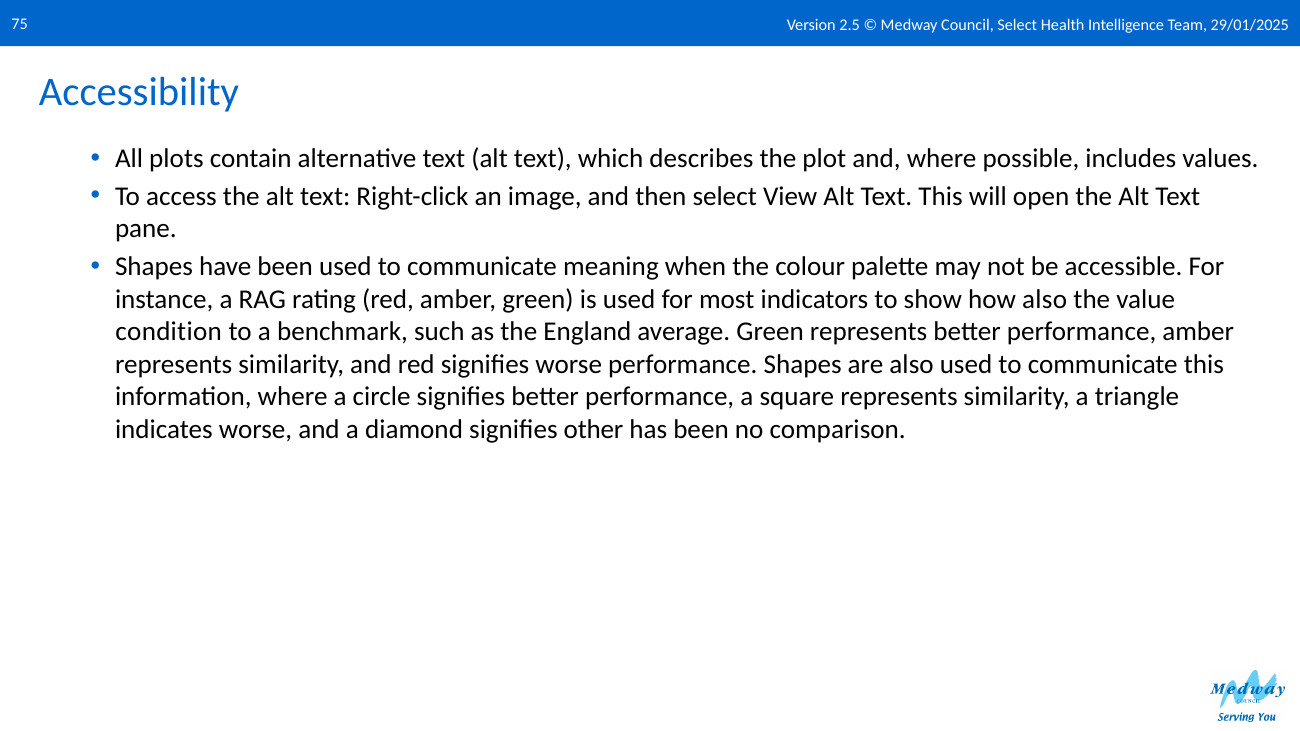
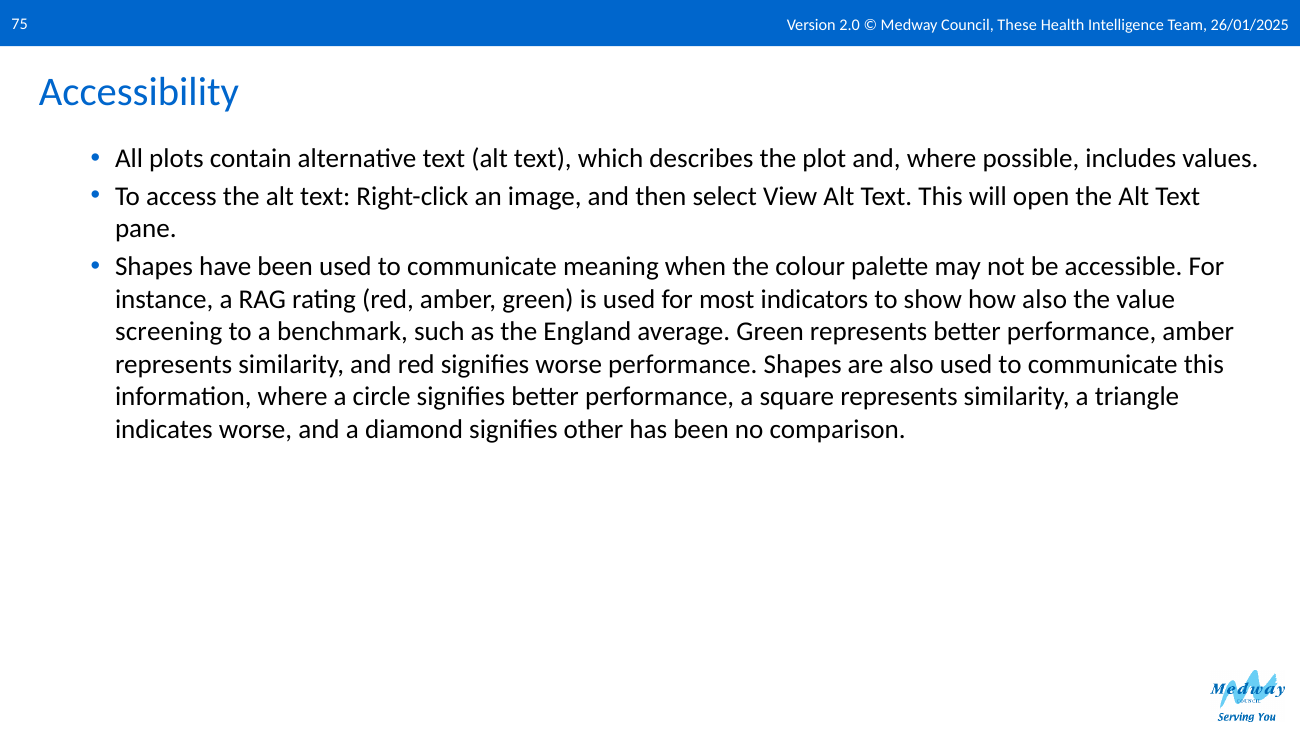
2.5: 2.5 -> 2.0
Council Select: Select -> These
29/01/2025: 29/01/2025 -> 26/01/2025
condition: condition -> screening
